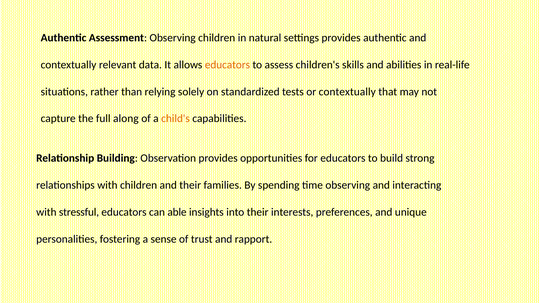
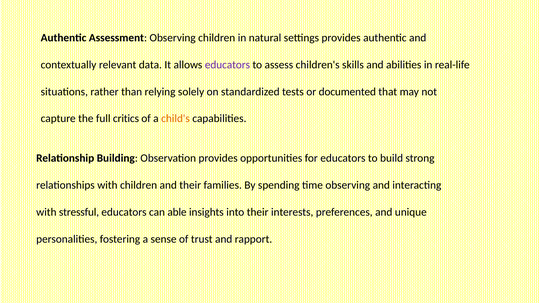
educators at (227, 65) colour: orange -> purple
or contextually: contextually -> documented
along: along -> critics
